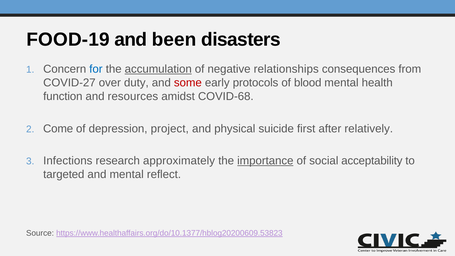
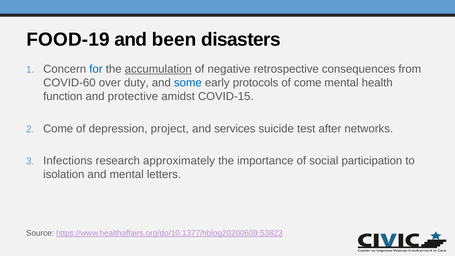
relationships: relationships -> retrospective
COVID-27: COVID-27 -> COVID-60
some colour: red -> blue
of blood: blood -> come
resources: resources -> protective
COVID-68: COVID-68 -> COVID-15
physical: physical -> services
first: first -> test
relatively: relatively -> networks
importance underline: present -> none
acceptability: acceptability -> participation
targeted: targeted -> isolation
reflect: reflect -> letters
